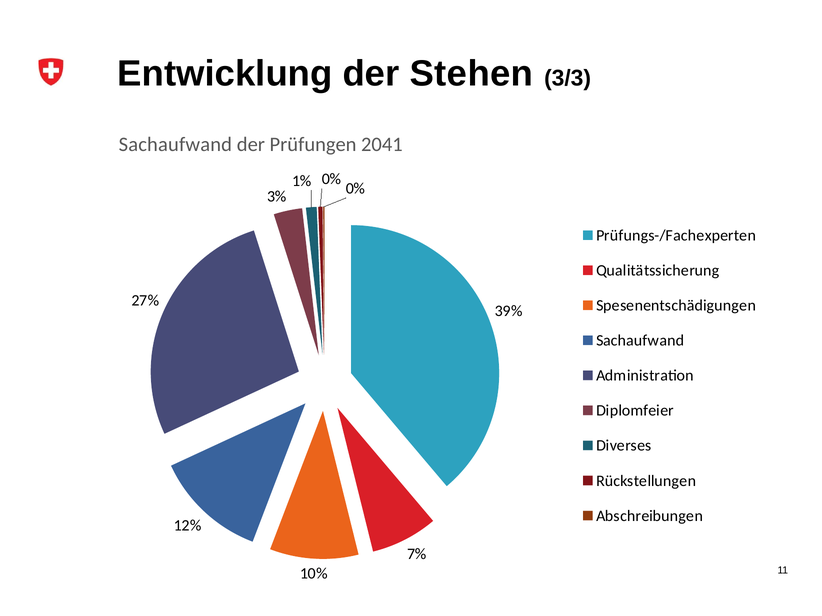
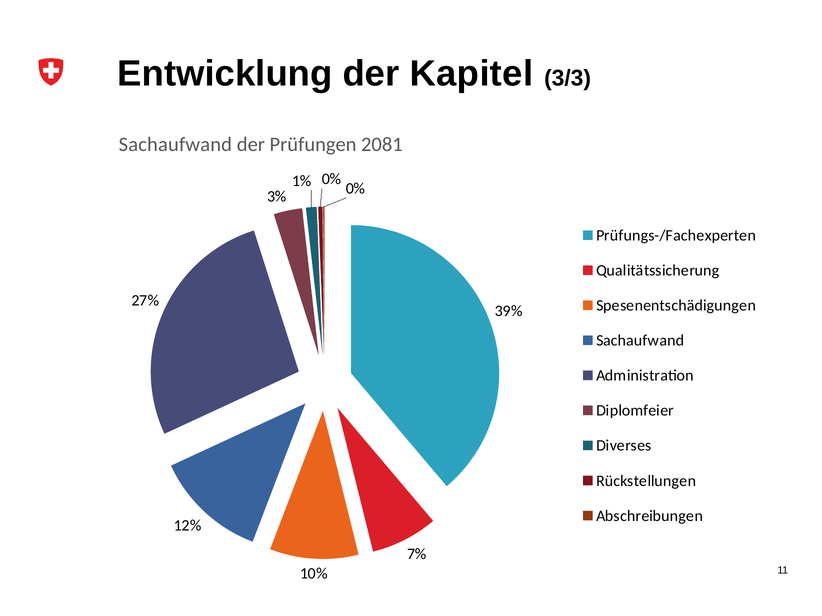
Stehen: Stehen -> Kapitel
2041: 2041 -> 2081
